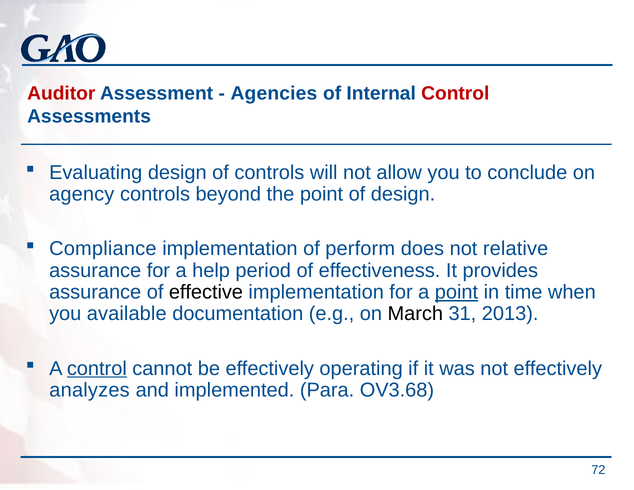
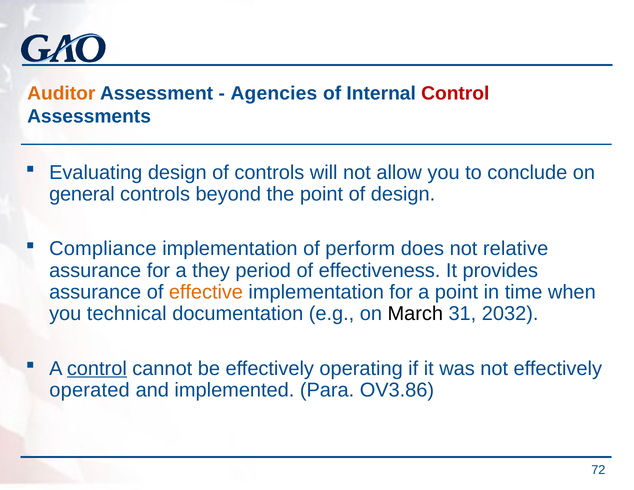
Auditor colour: red -> orange
agency: agency -> general
help: help -> they
effective colour: black -> orange
point at (456, 292) underline: present -> none
available: available -> technical
2013: 2013 -> 2032
analyzes: analyzes -> operated
OV3.68: OV3.68 -> OV3.86
